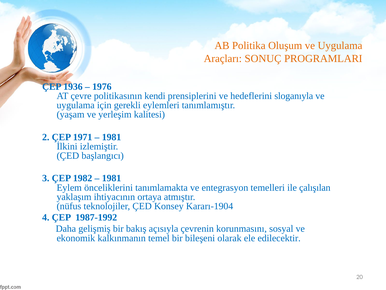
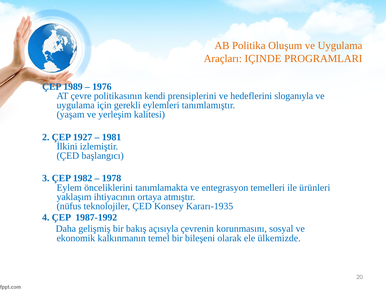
SONUÇ: SONUÇ -> IÇINDE
1936: 1936 -> 1989
1971: 1971 -> 1927
1981 at (112, 178): 1981 -> 1978
çalışılan: çalışılan -> ürünleri
Kararı-1904: Kararı-1904 -> Kararı-1935
edilecektir: edilecektir -> ülkemizde
